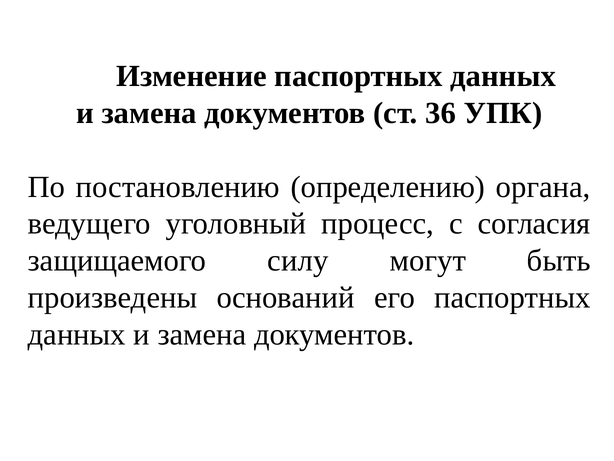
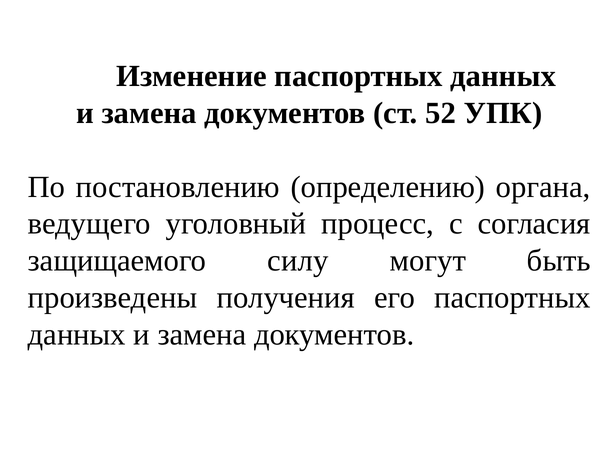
36: 36 -> 52
оснований: оснований -> получения
